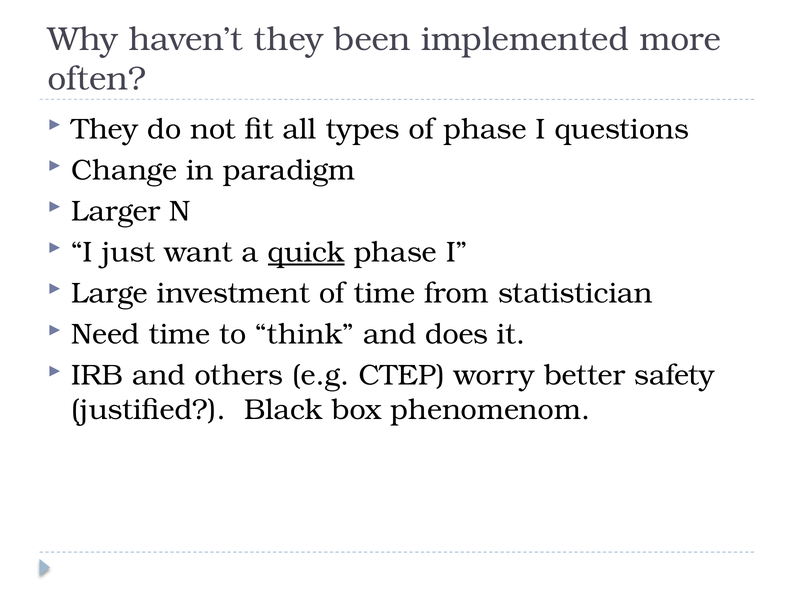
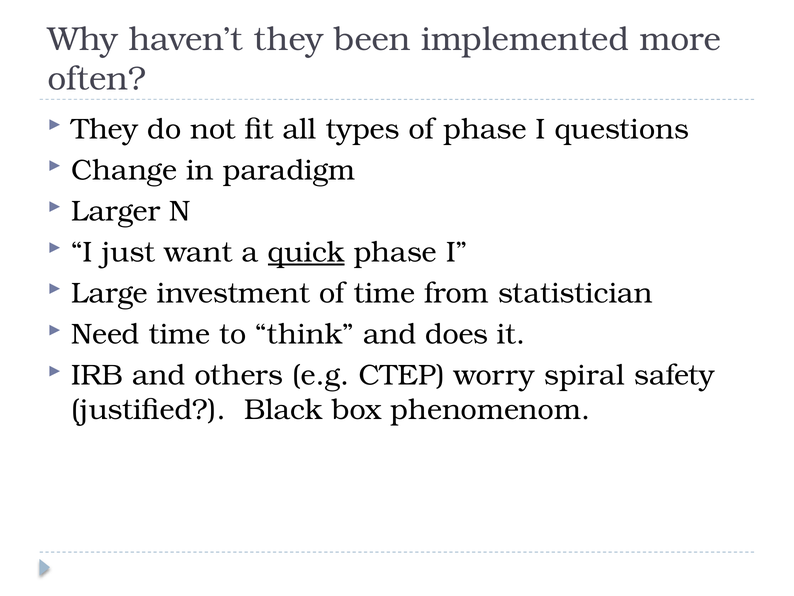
better: better -> spiral
